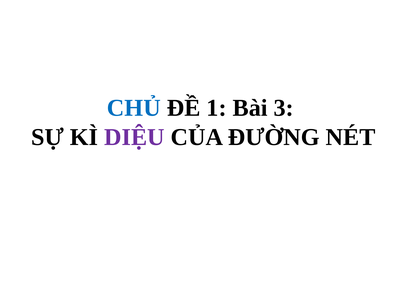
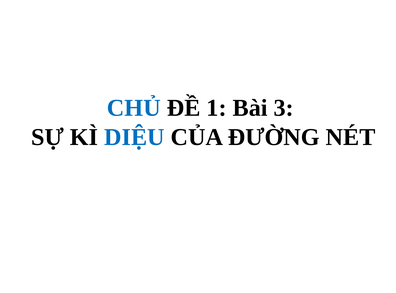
DIỆU colour: purple -> blue
